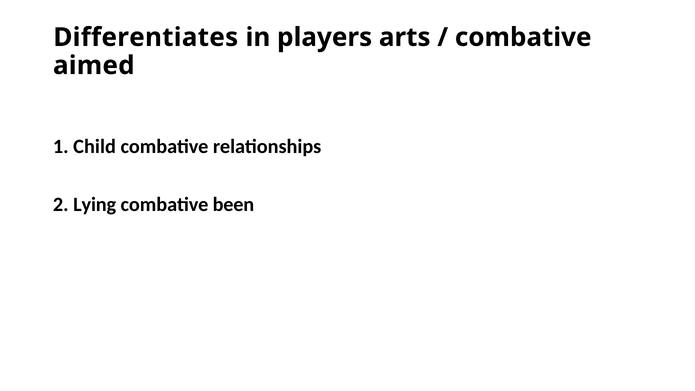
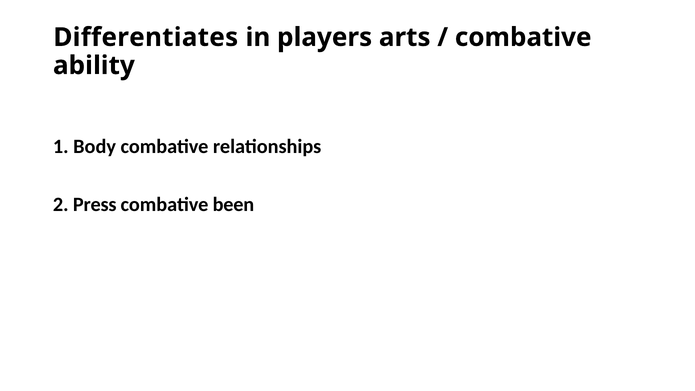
aimed: aimed -> ability
Child: Child -> Body
Lying: Lying -> Press
